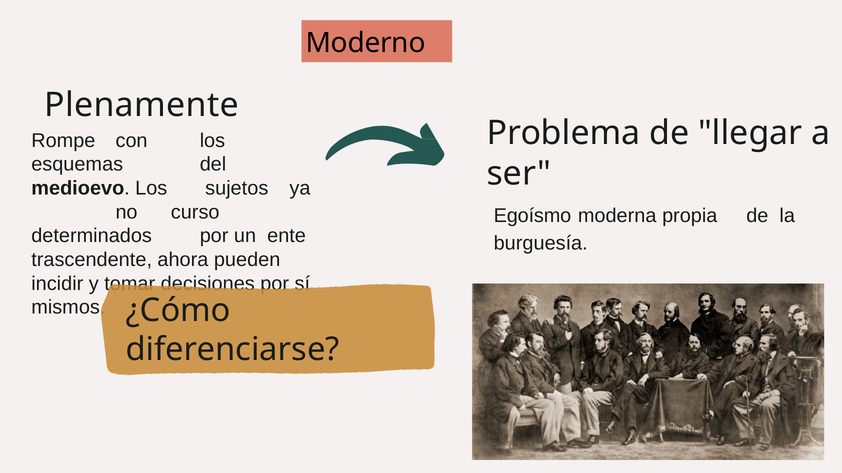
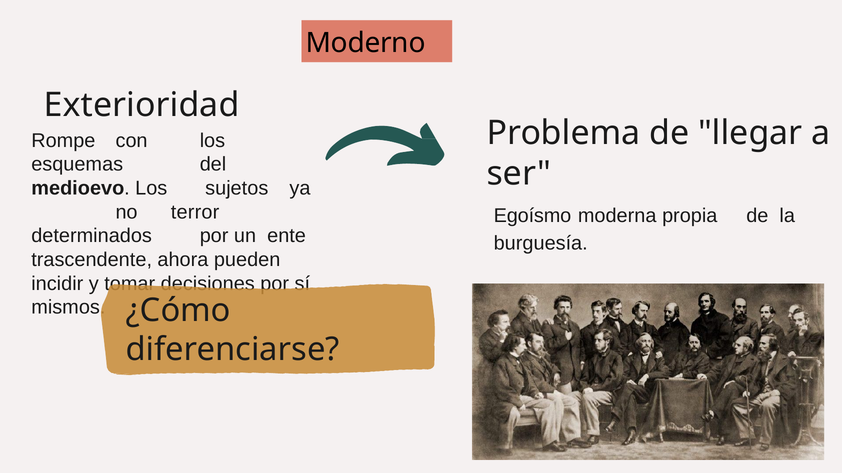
Plenamente: Plenamente -> Exterioridad
curso: curso -> terror
